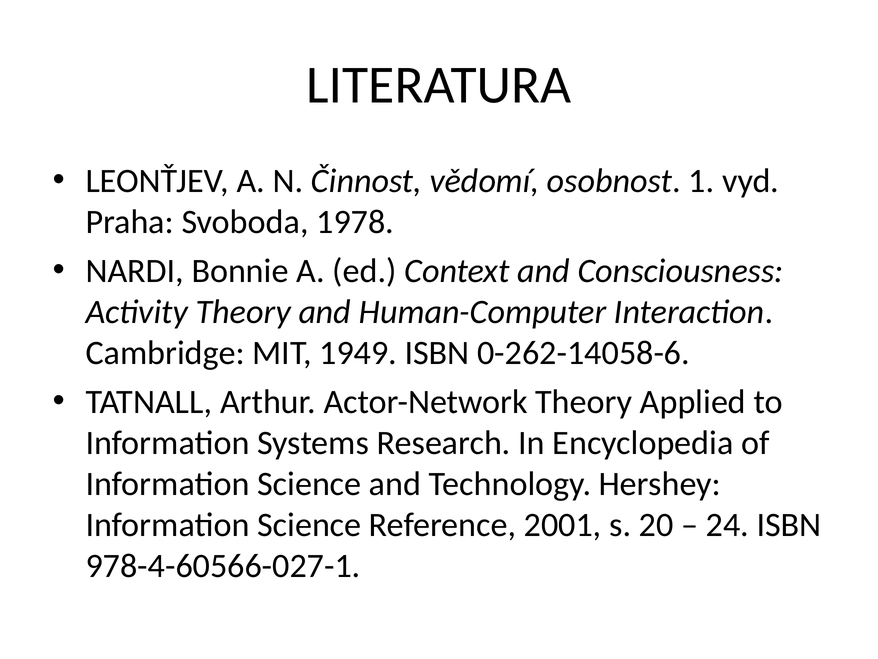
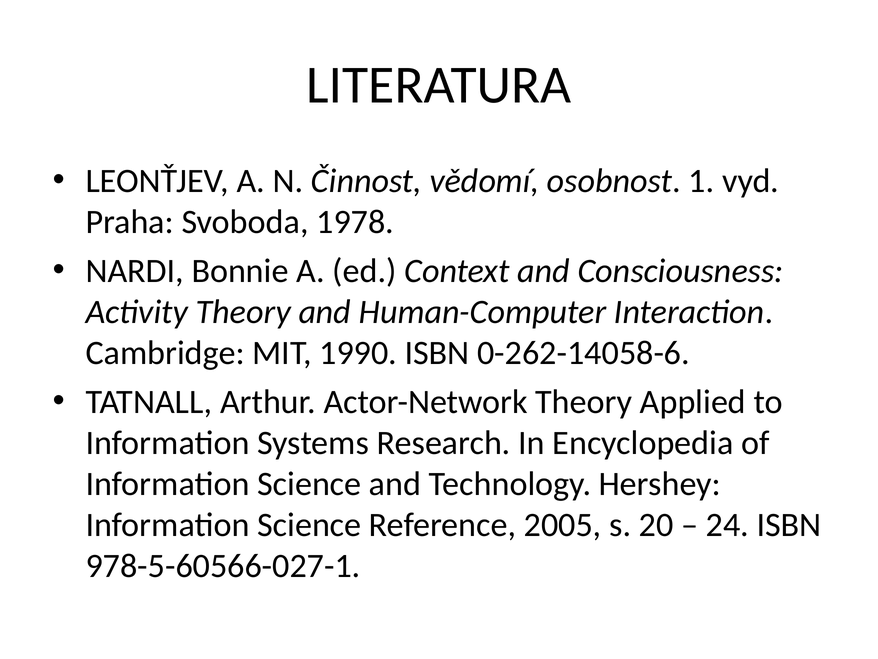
1949: 1949 -> 1990
2001: 2001 -> 2005
978-4-60566-027-1: 978-4-60566-027-1 -> 978-5-60566-027-1
